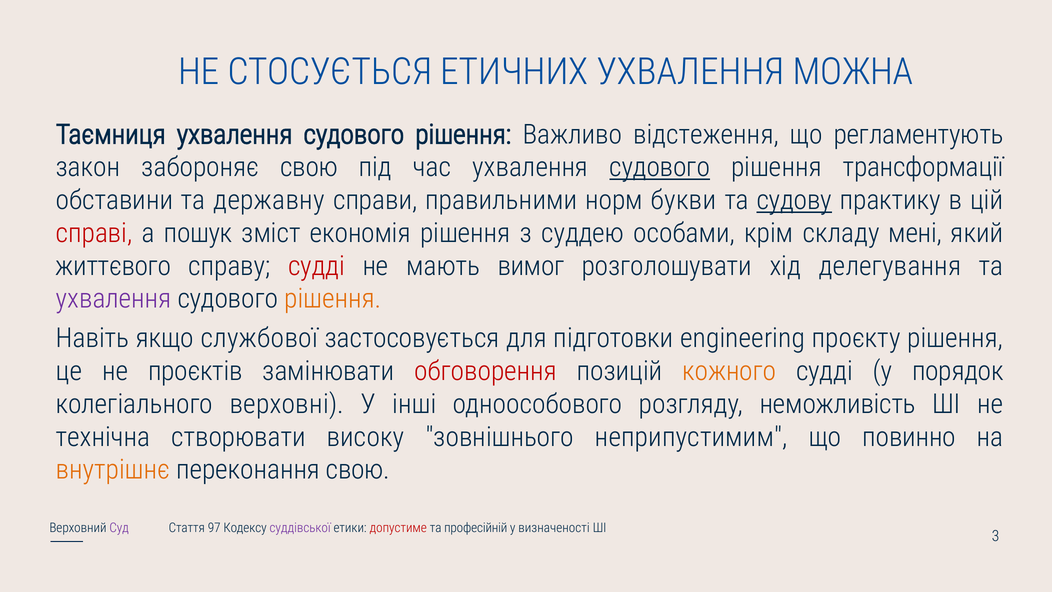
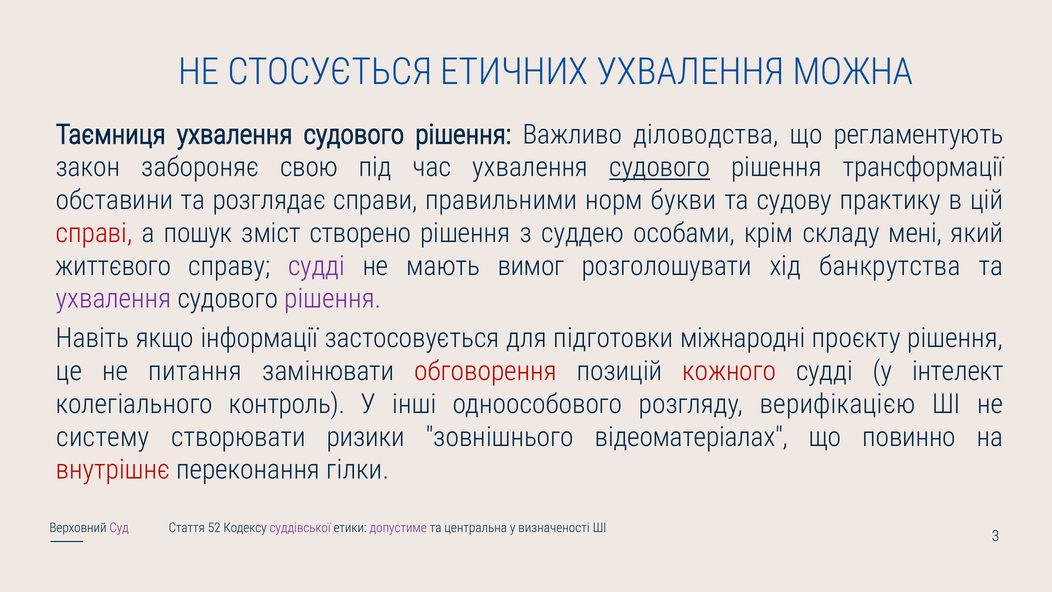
відстеження: відстеження -> діловодства
державну: державну -> розглядає
судову underline: present -> none
економія: економія -> створено
судді at (316, 266) colour: red -> purple
делегування: делегування -> банкрутства
рішення at (333, 299) colour: orange -> purple
службової: службової -> інформації
engineering: engineering -> міжнародні
проєктів: проєктів -> питання
кожного colour: orange -> red
порядок: порядок -> інтелект
верховні: верховні -> контроль
неможливість: неможливість -> верифікацією
технічна: технічна -> систему
високу: високу -> ризики
неприпустимим: неприпустимим -> відеоматеріалах
внутрішнє colour: orange -> red
переконання свою: свою -> гілки
97: 97 -> 52
допустиме colour: red -> purple
професійній: професійній -> центральна
